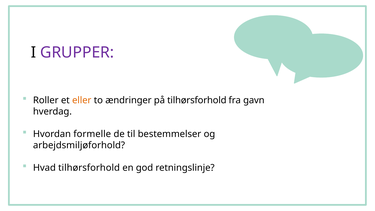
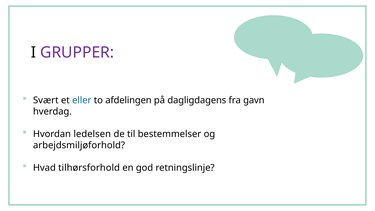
Roller: Roller -> Svært
eller colour: orange -> blue
ændringer: ændringer -> afdelingen
på tilhørsforhold: tilhørsforhold -> dagligdagens
formelle: formelle -> ledelsen
